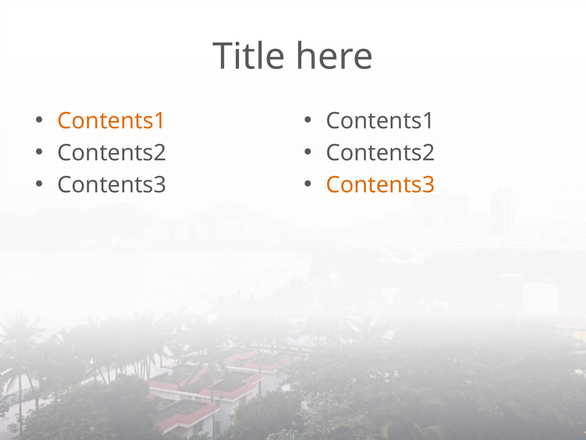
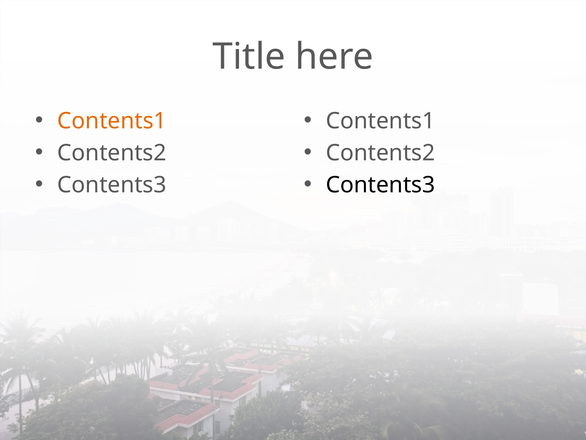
Contents3 at (380, 185) colour: orange -> black
